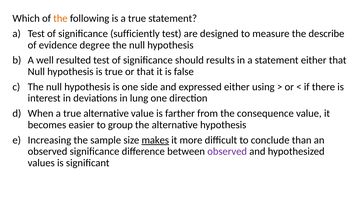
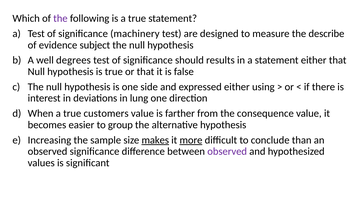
the at (60, 18) colour: orange -> purple
sufficiently: sufficiently -> machinery
degree: degree -> subject
resulted: resulted -> degrees
true alternative: alternative -> customers
more underline: none -> present
